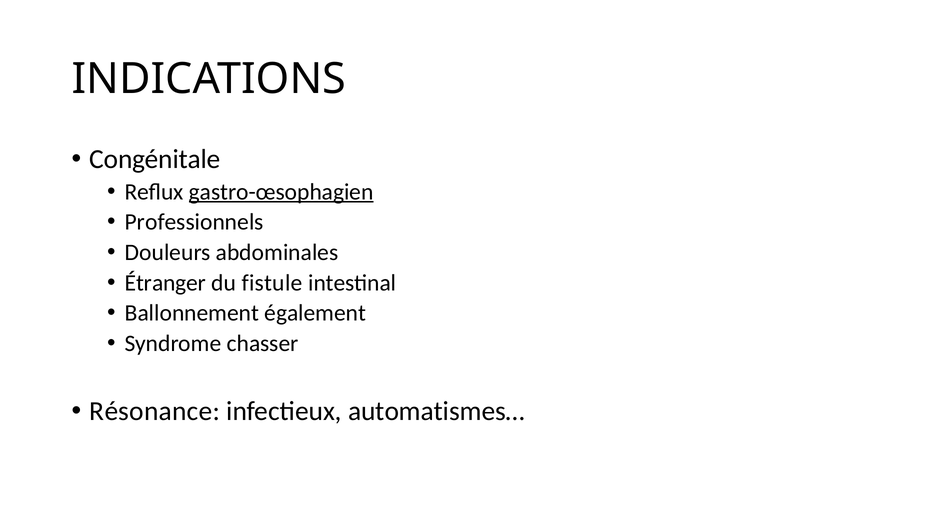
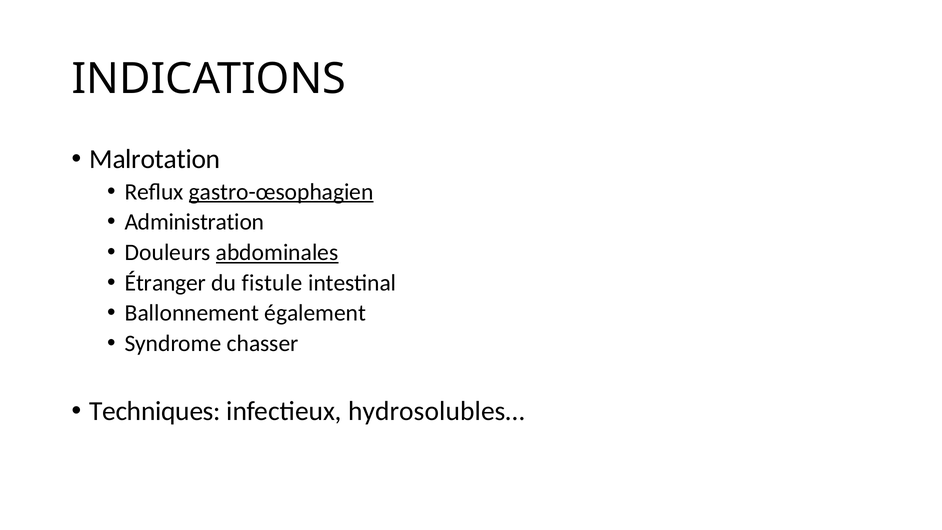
Congénitale: Congénitale -> Malrotation
Professionnels: Professionnels -> Administration
abdominales underline: none -> present
Résonance: Résonance -> Techniques
automatismes…: automatismes… -> hydrosolubles…
